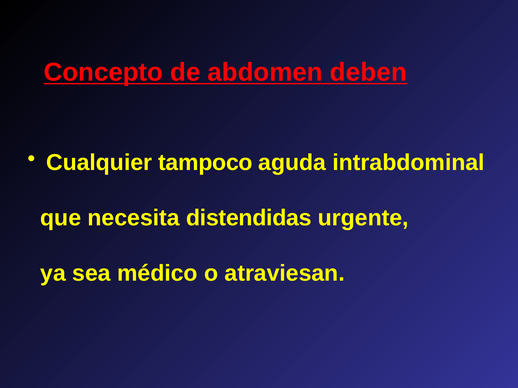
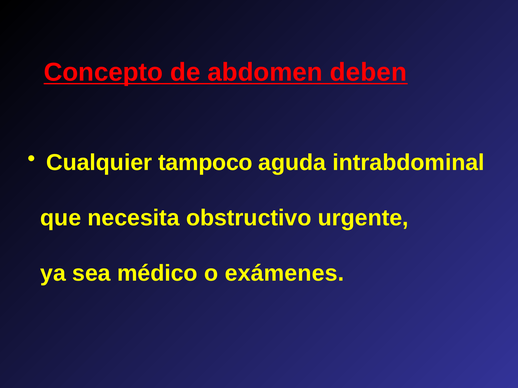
distendidas: distendidas -> obstructivo
atraviesan: atraviesan -> exámenes
